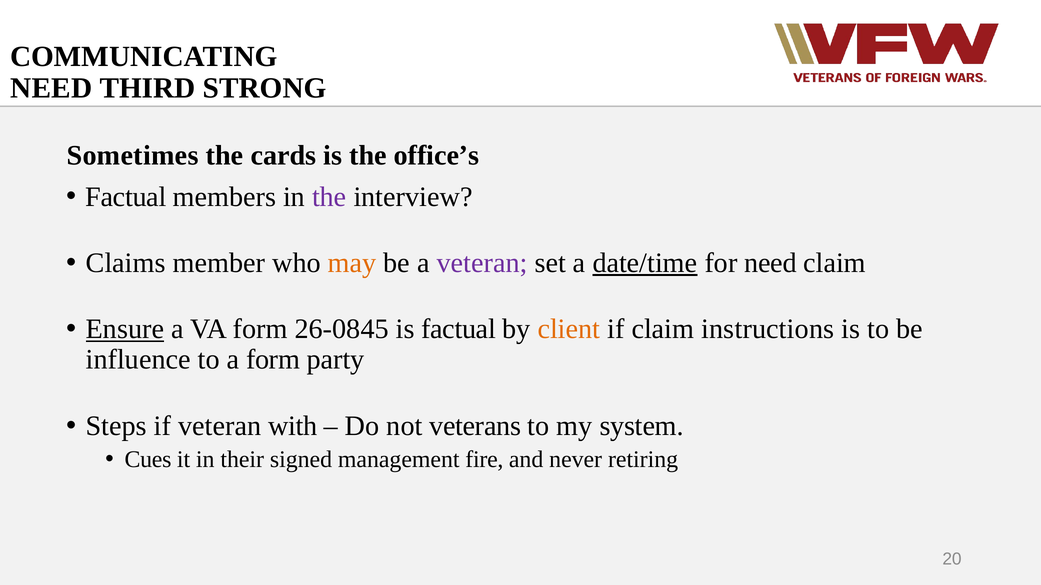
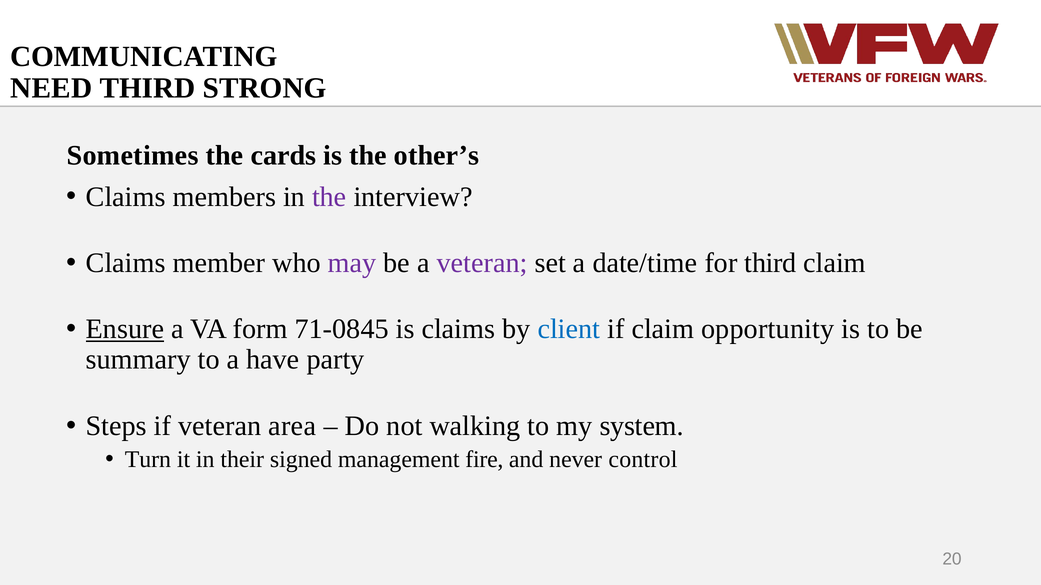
office’s: office’s -> other’s
Factual at (126, 197): Factual -> Claims
may colour: orange -> purple
date/time underline: present -> none
for need: need -> third
26-0845: 26-0845 -> 71-0845
is factual: factual -> claims
client colour: orange -> blue
instructions: instructions -> opportunity
influence: influence -> summary
a form: form -> have
with: with -> area
veterans: veterans -> walking
Cues: Cues -> Turn
retiring: retiring -> control
